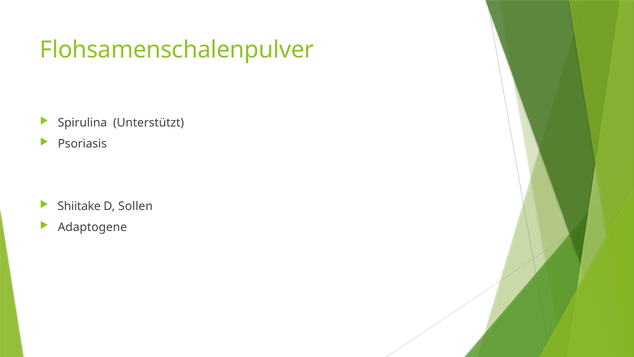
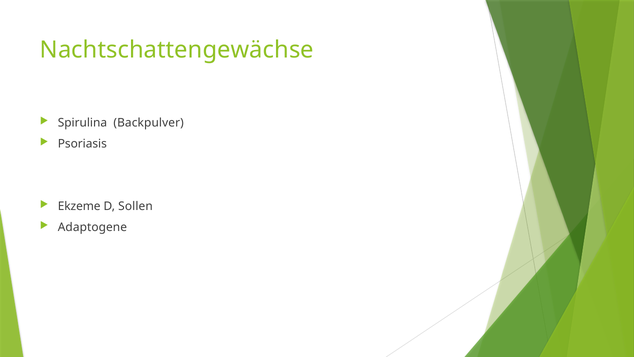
Flohsamenschalenpulver: Flohsamenschalenpulver -> Nachtschattengewächse
Unterstützt: Unterstützt -> Backpulver
Shiitake: Shiitake -> Ekzeme
